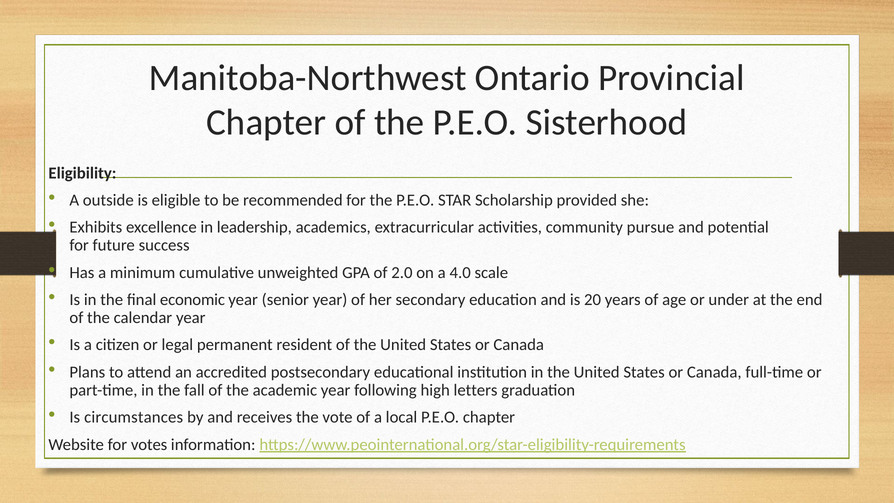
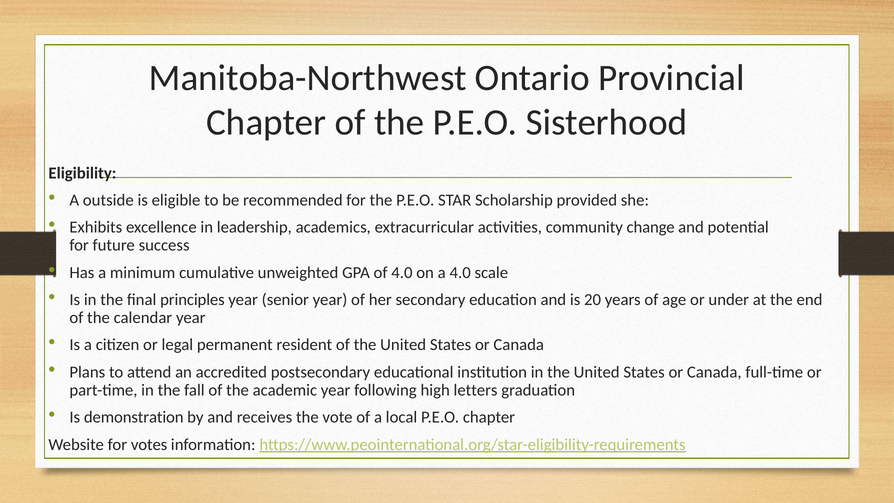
pursue: pursue -> change
of 2.0: 2.0 -> 4.0
economic: economic -> principles
circumstances: circumstances -> demonstration
